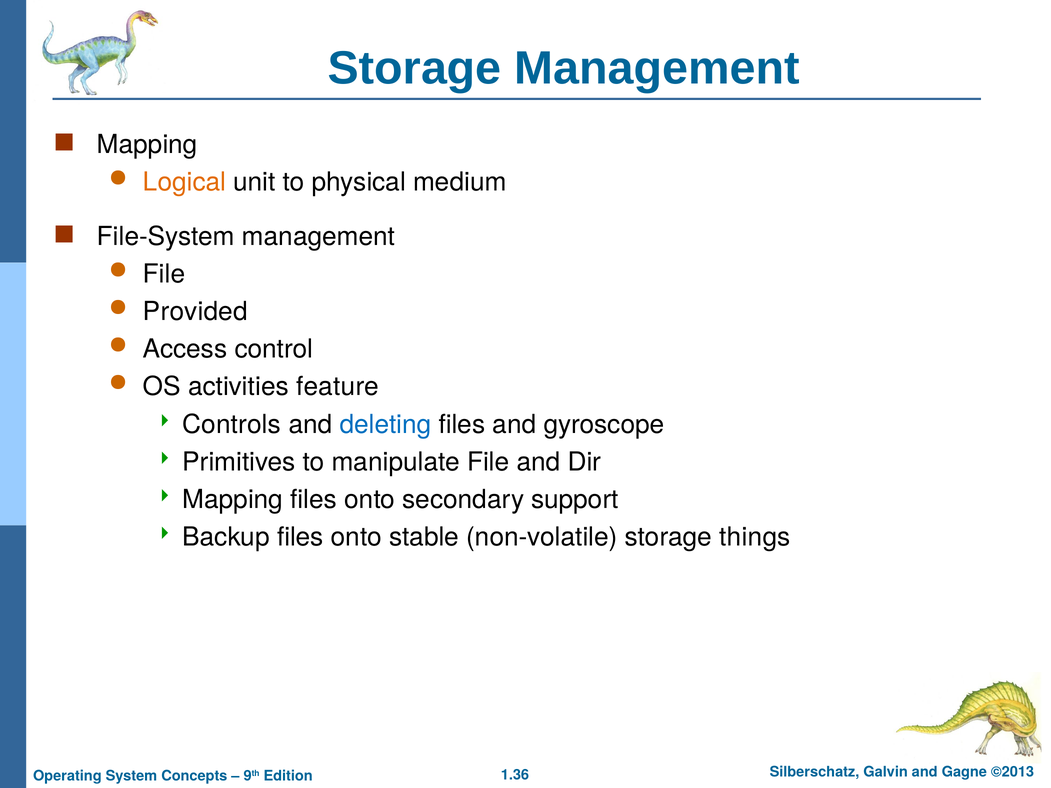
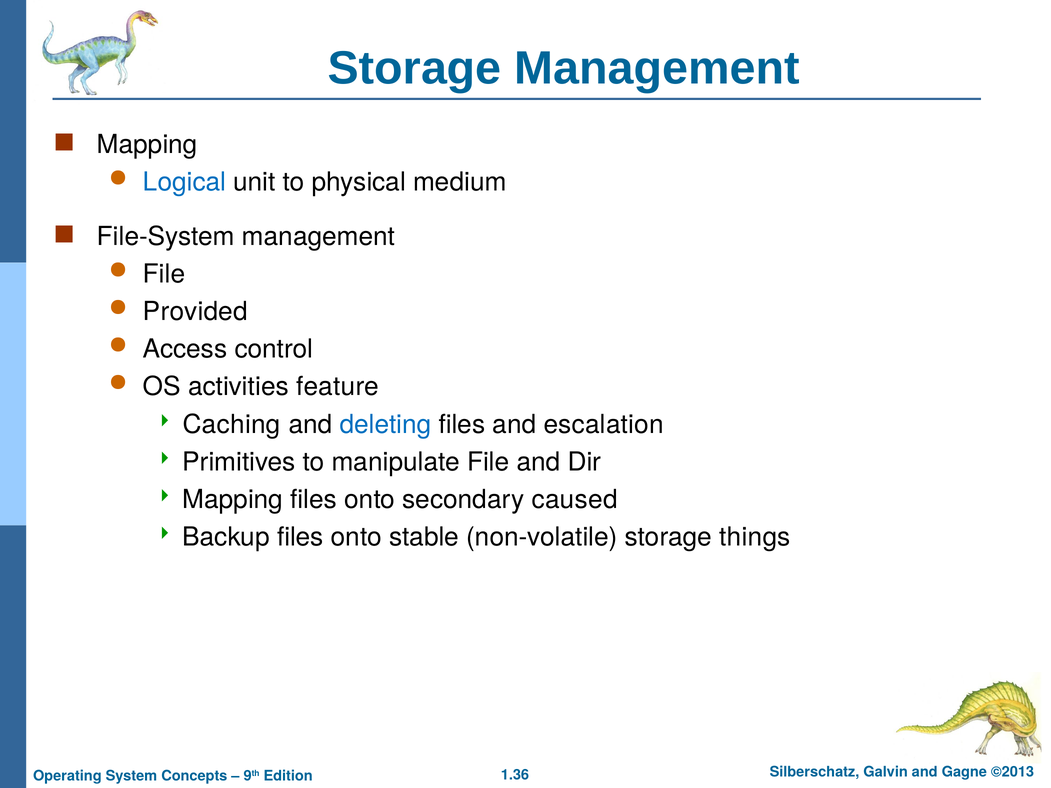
Logical colour: orange -> blue
Controls: Controls -> Caching
gyroscope: gyroscope -> escalation
support: support -> caused
